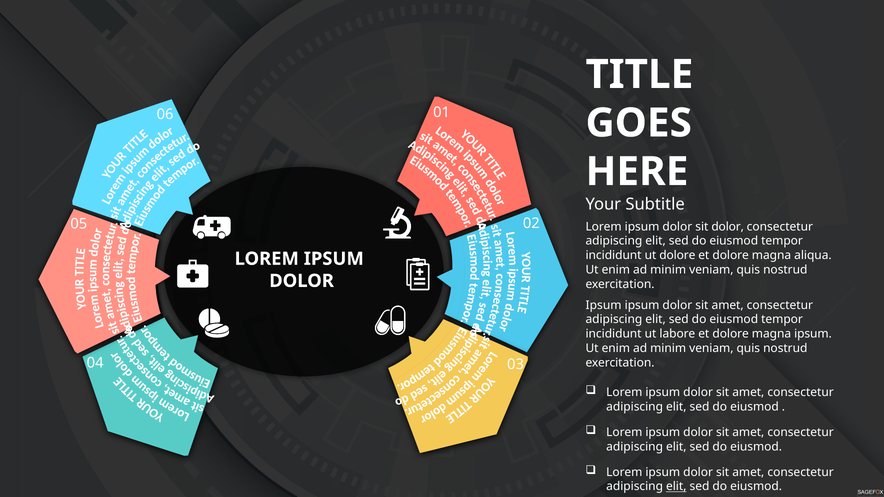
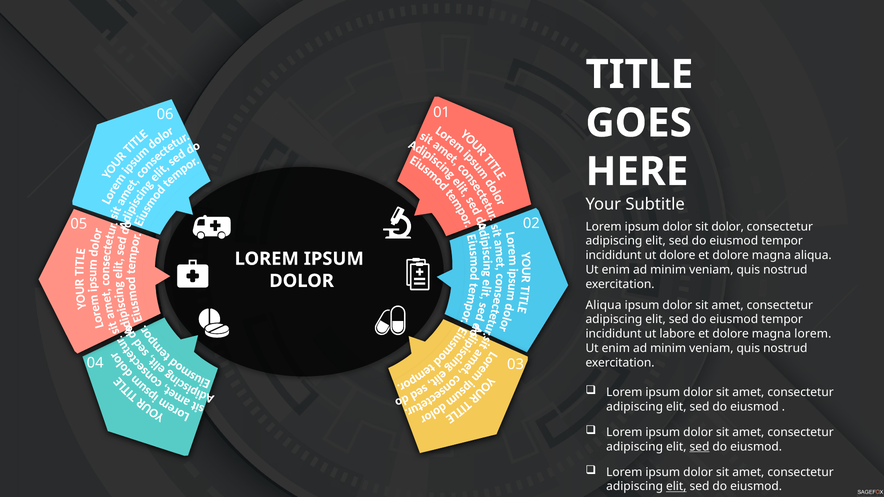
Ipsum at (604, 305): Ipsum -> Aliqua
magna ipsum: ipsum -> lorem
sed at (699, 447) underline: none -> present
